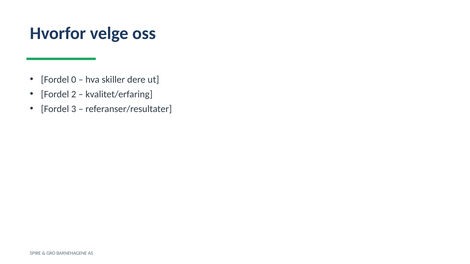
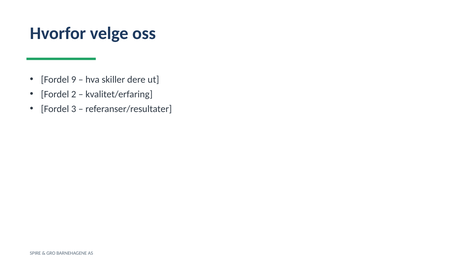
0: 0 -> 9
